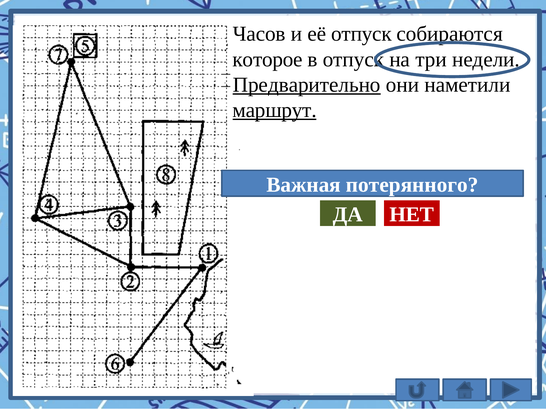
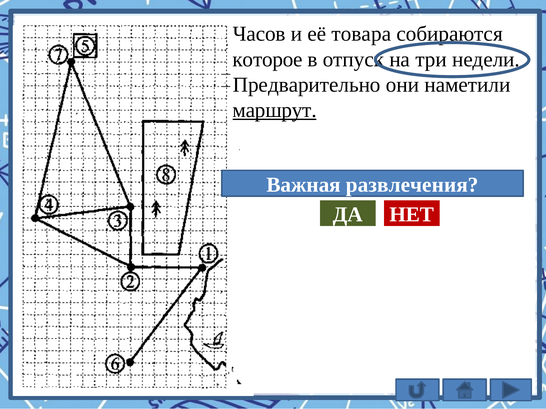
её отпуск: отпуск -> товара
Предварительно underline: present -> none
потерянного: потерянного -> развлечения
